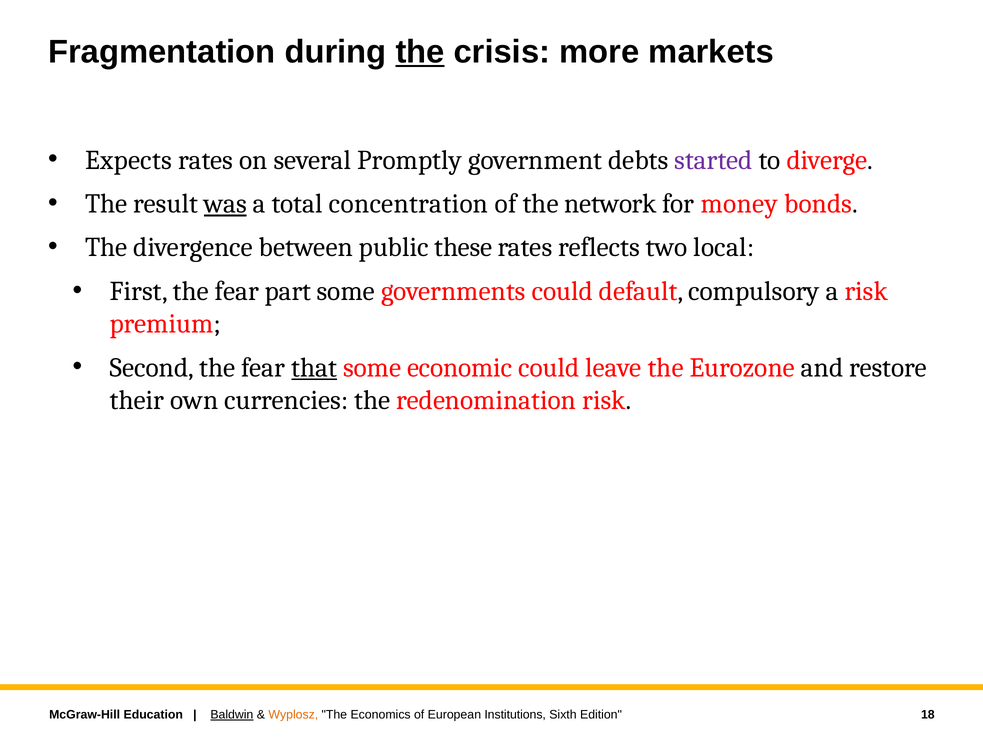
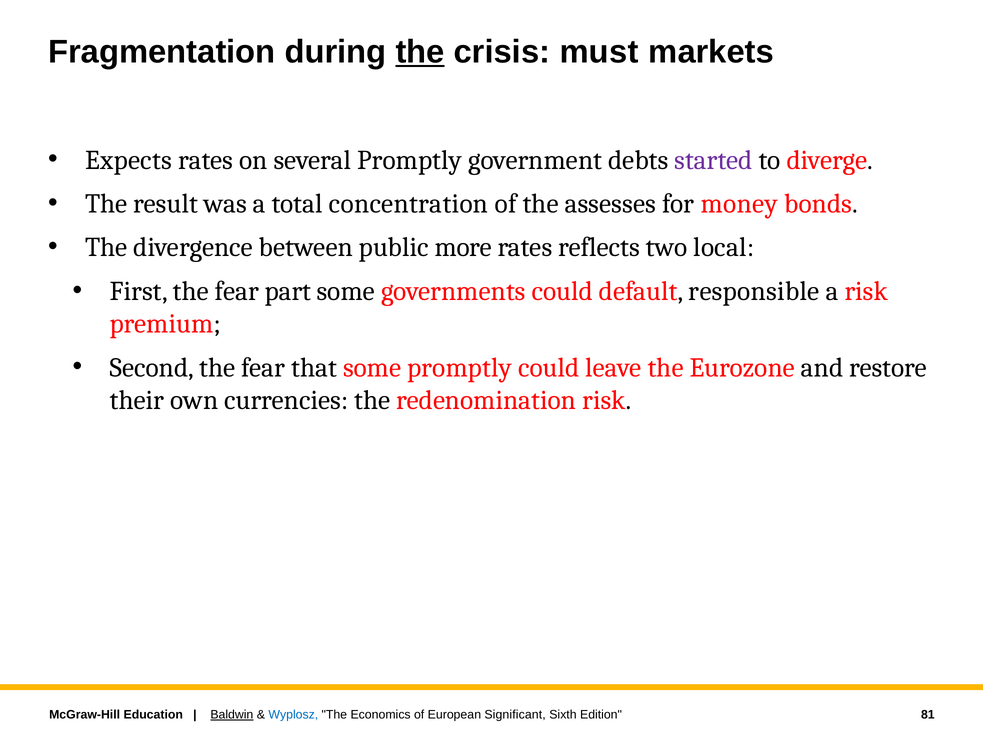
more: more -> must
was underline: present -> none
network: network -> assesses
these: these -> more
compulsory: compulsory -> responsible
that underline: present -> none
some economic: economic -> promptly
Wyplosz colour: orange -> blue
Institutions: Institutions -> Significant
18: 18 -> 81
